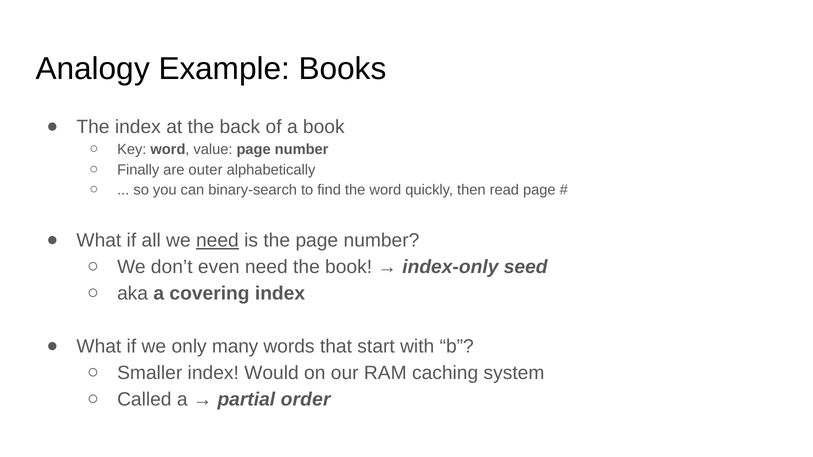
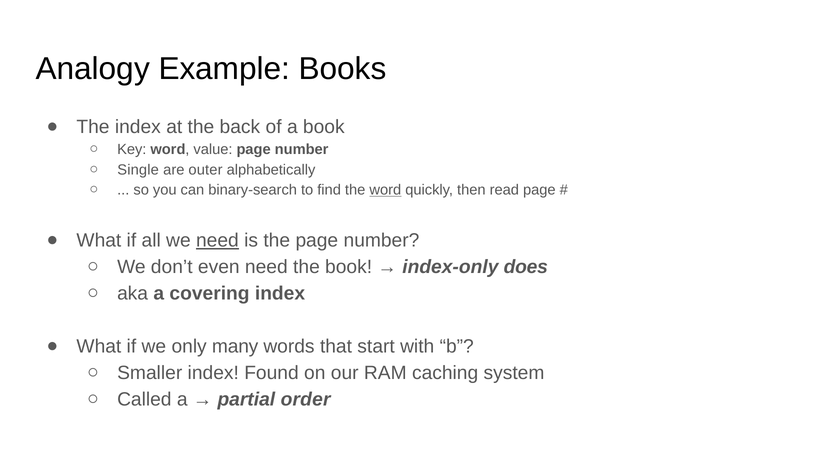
Finally: Finally -> Single
word at (385, 190) underline: none -> present
seed: seed -> does
Would: Would -> Found
